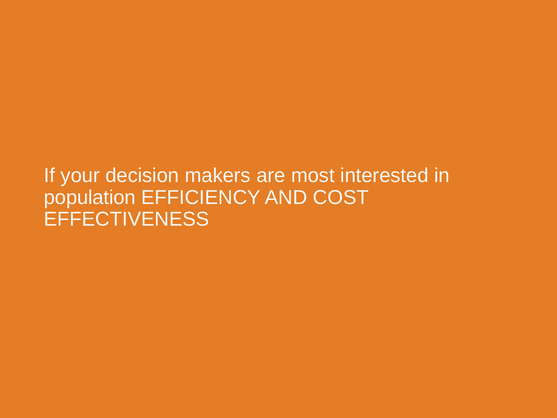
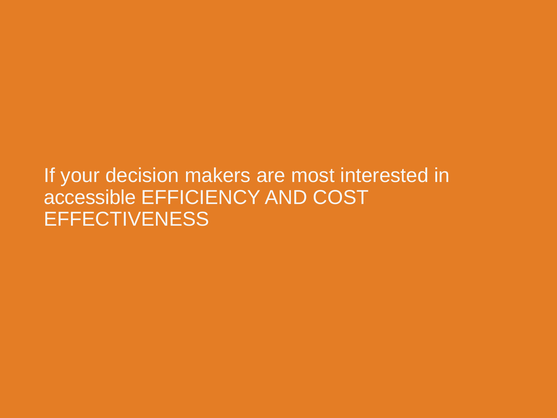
population: population -> accessible
